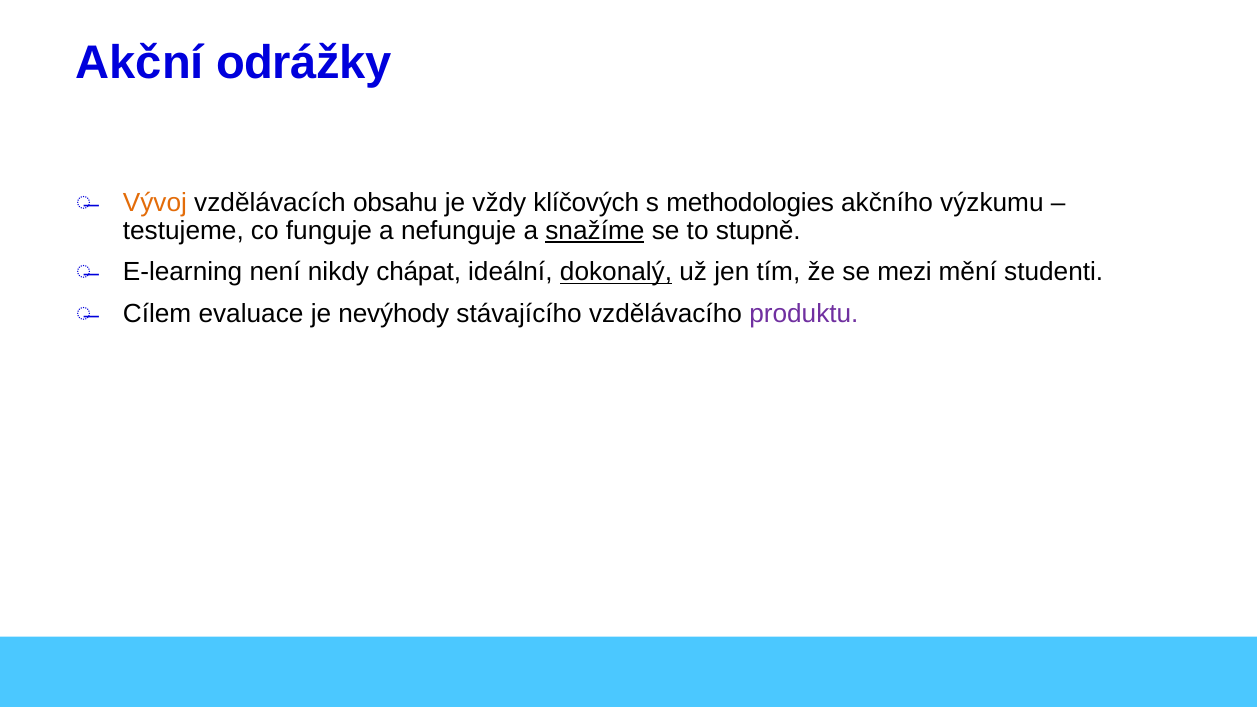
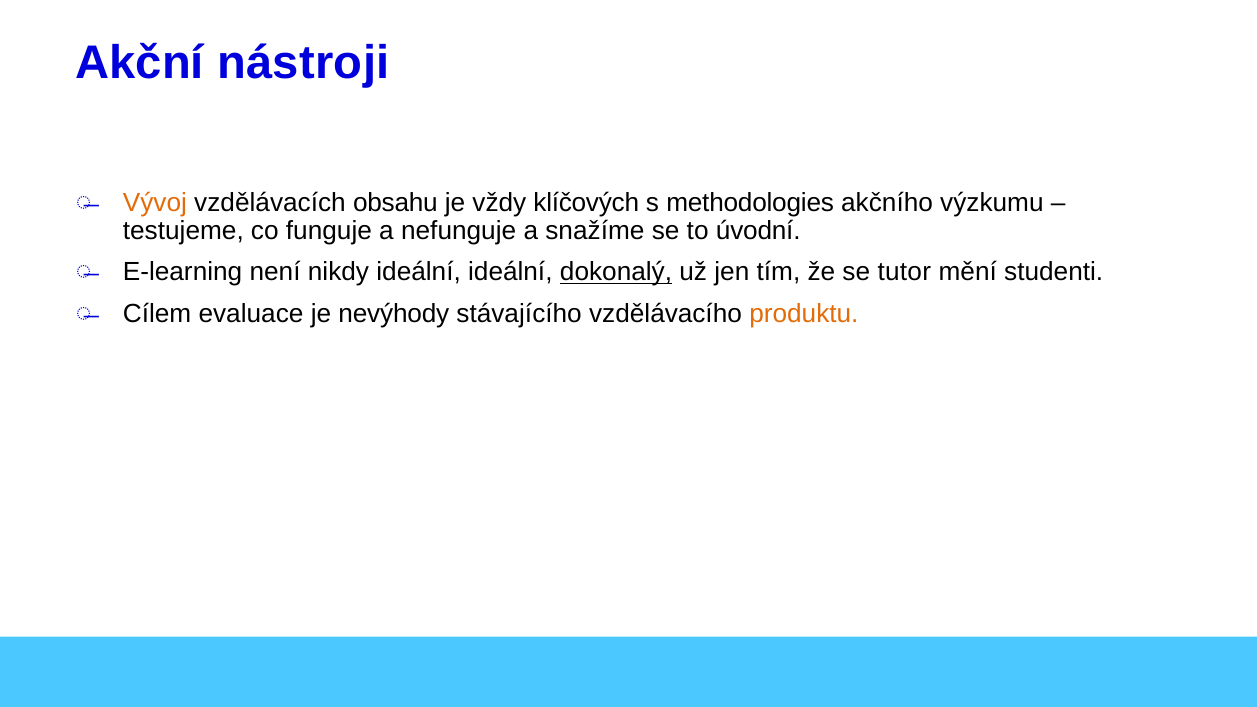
odrážky: odrážky -> nástroji
snažíme underline: present -> none
stupně: stupně -> úvodní
nikdy chápat: chápat -> ideální
mezi: mezi -> tutor
produktu colour: purple -> orange
